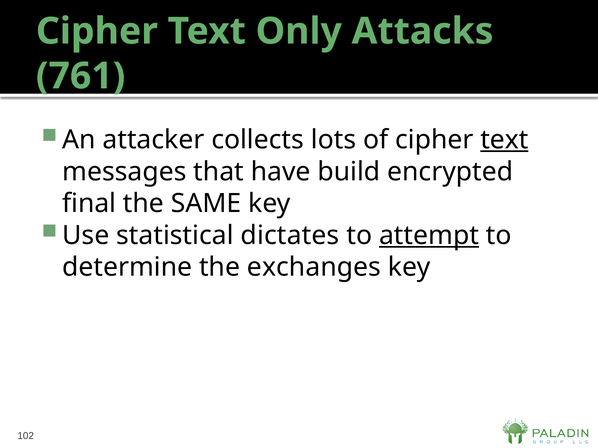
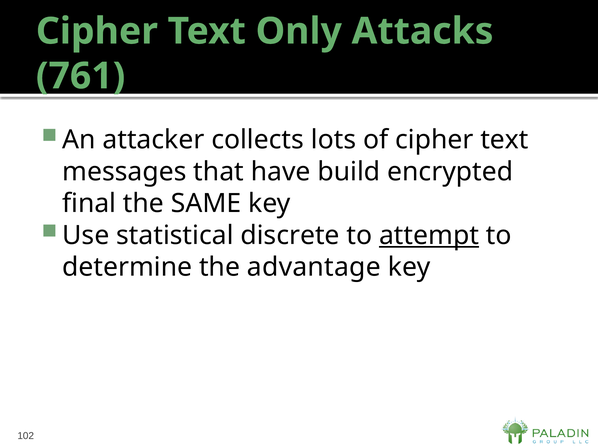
text at (504, 140) underline: present -> none
dictates: dictates -> discrete
exchanges: exchanges -> advantage
